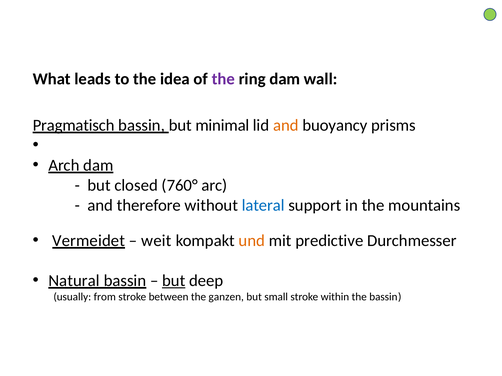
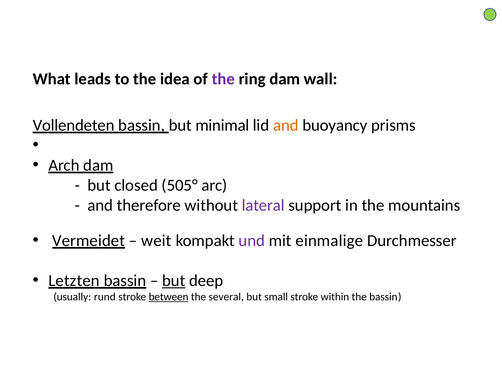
Pragmatisch: Pragmatisch -> Vollendeten
760°: 760° -> 505°
lateral colour: blue -> purple
und colour: orange -> purple
predictive: predictive -> einmalige
Natural: Natural -> Letzten
from: from -> rund
between underline: none -> present
ganzen: ganzen -> several
